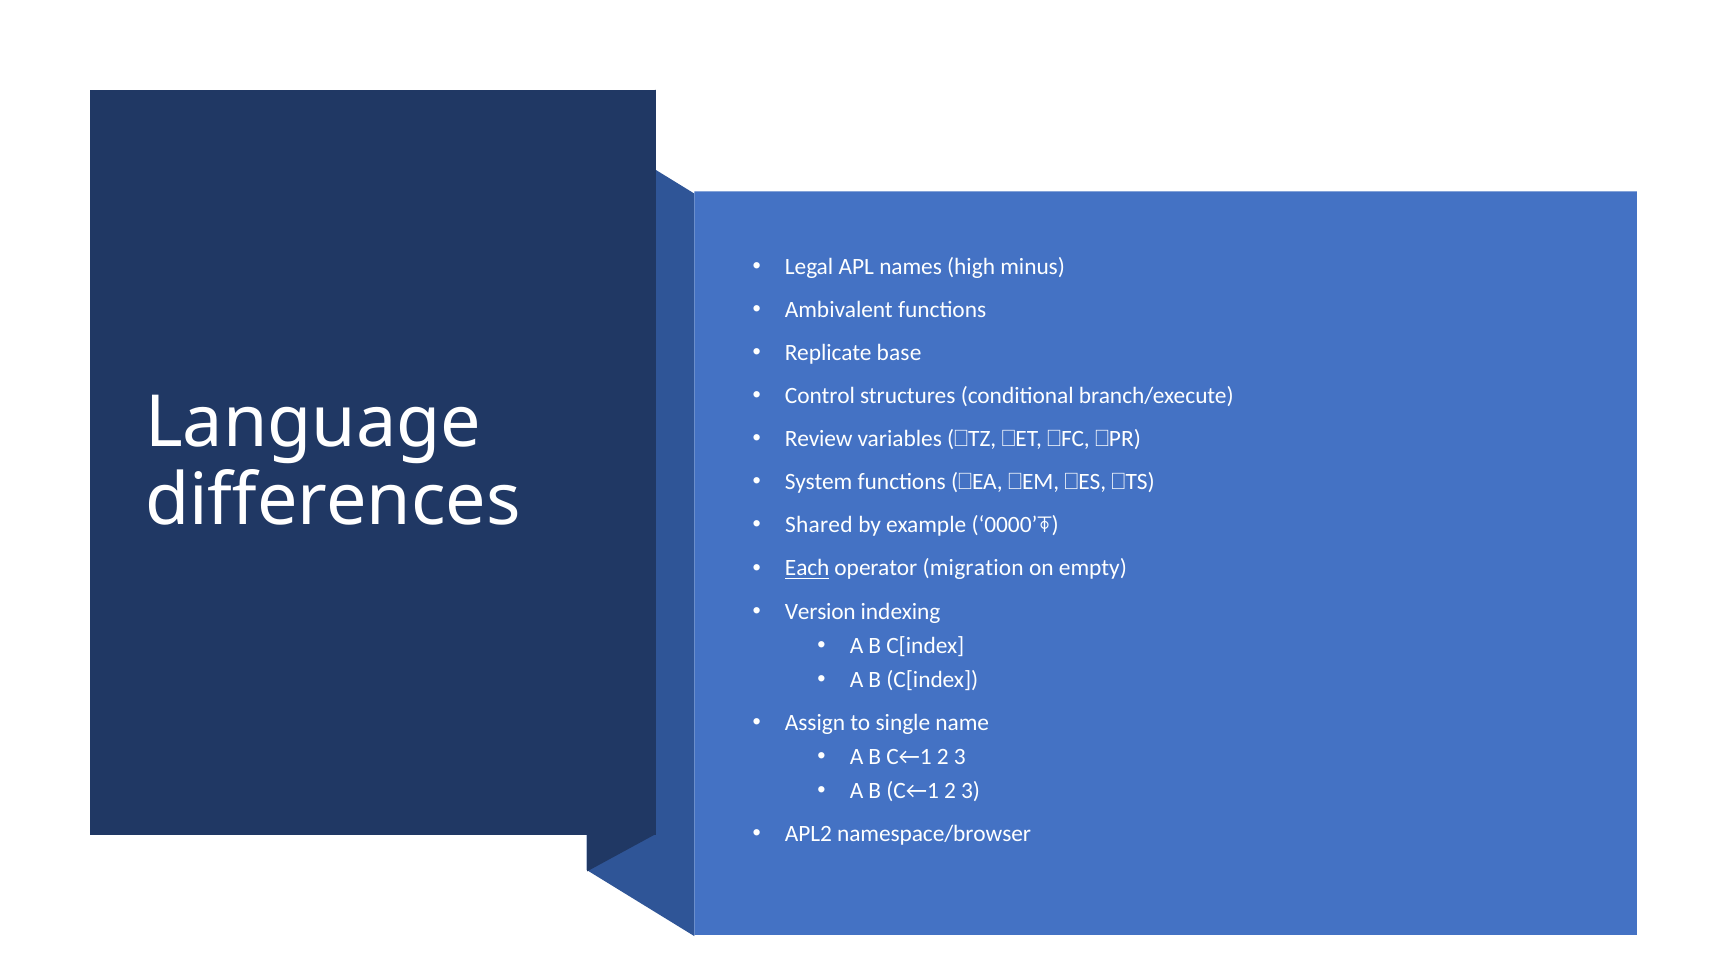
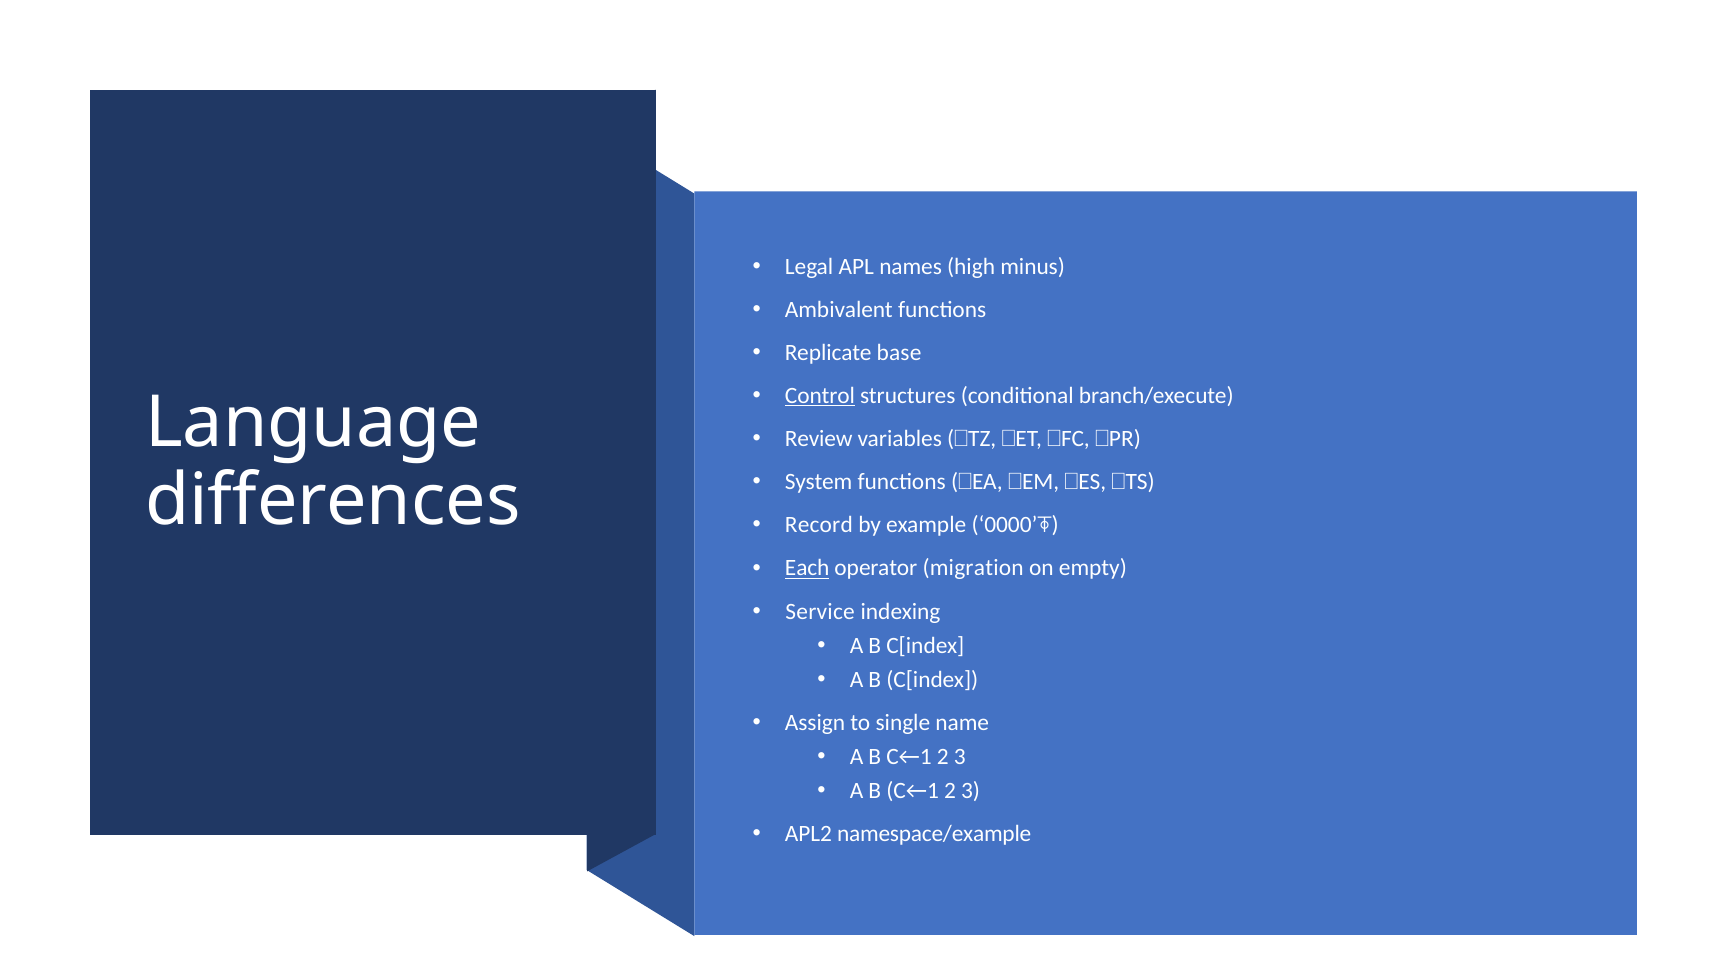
Control underline: none -> present
Shared: Shared -> Record
Version: Version -> Service
namespace/browser: namespace/browser -> namespace/example
